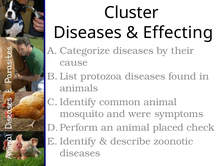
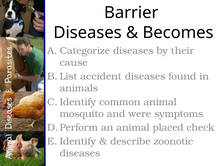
Cluster: Cluster -> Barrier
Effecting: Effecting -> Becomes
protozoa: protozoa -> accident
